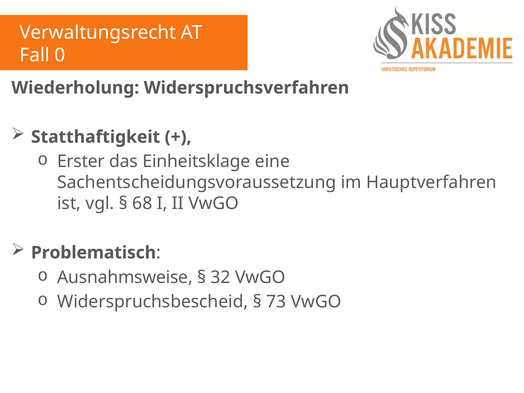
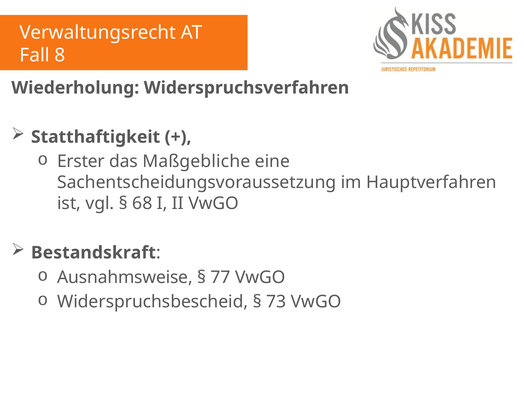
0: 0 -> 8
Einheitsklage: Einheitsklage -> Maßgebliche
Problematisch: Problematisch -> Bestandskraft
32: 32 -> 77
